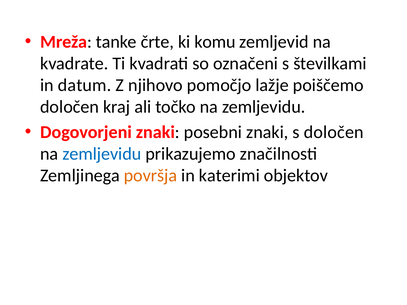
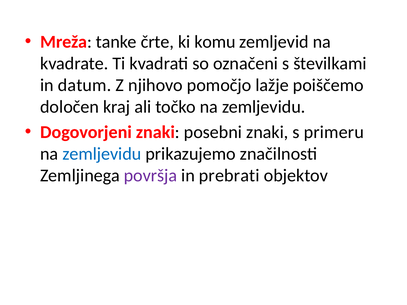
s določen: določen -> primeru
površja colour: orange -> purple
katerimi: katerimi -> prebrati
